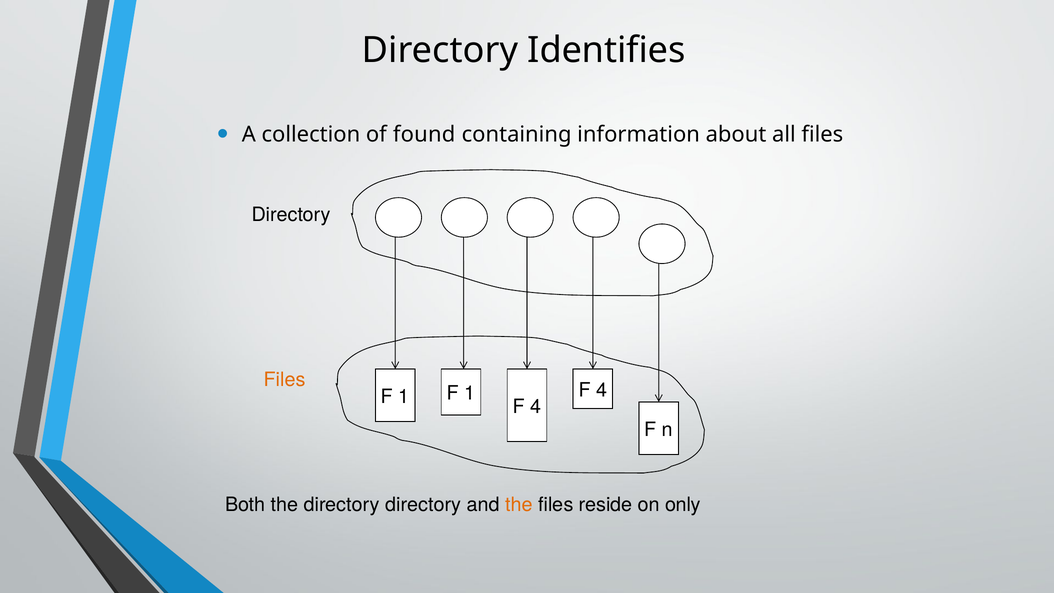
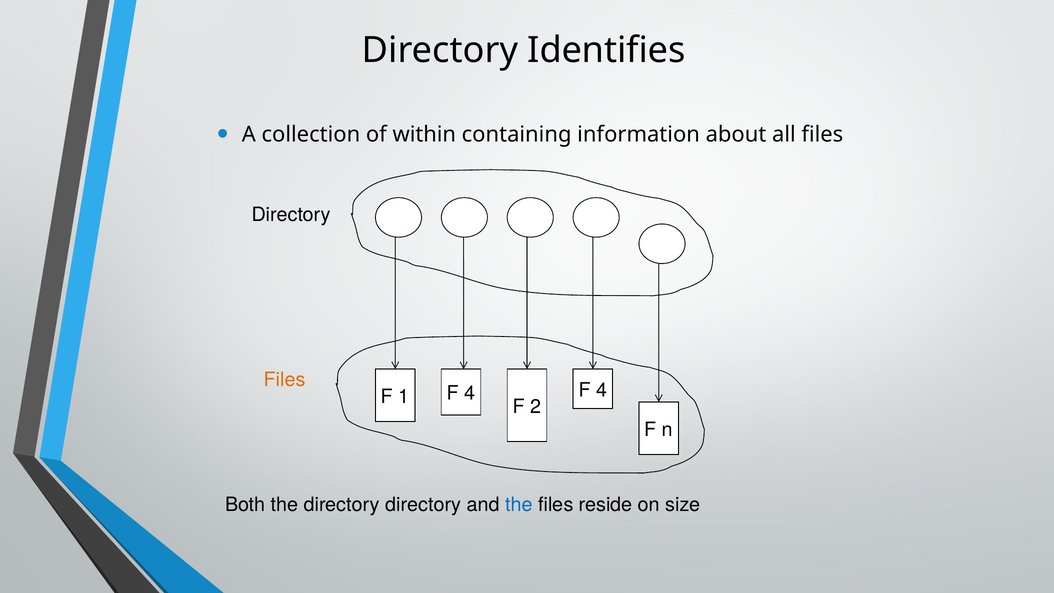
found: found -> within
1 F 1: 1 -> 4
4 at (536, 406): 4 -> 2
the at (519, 505) colour: orange -> blue
only: only -> size
